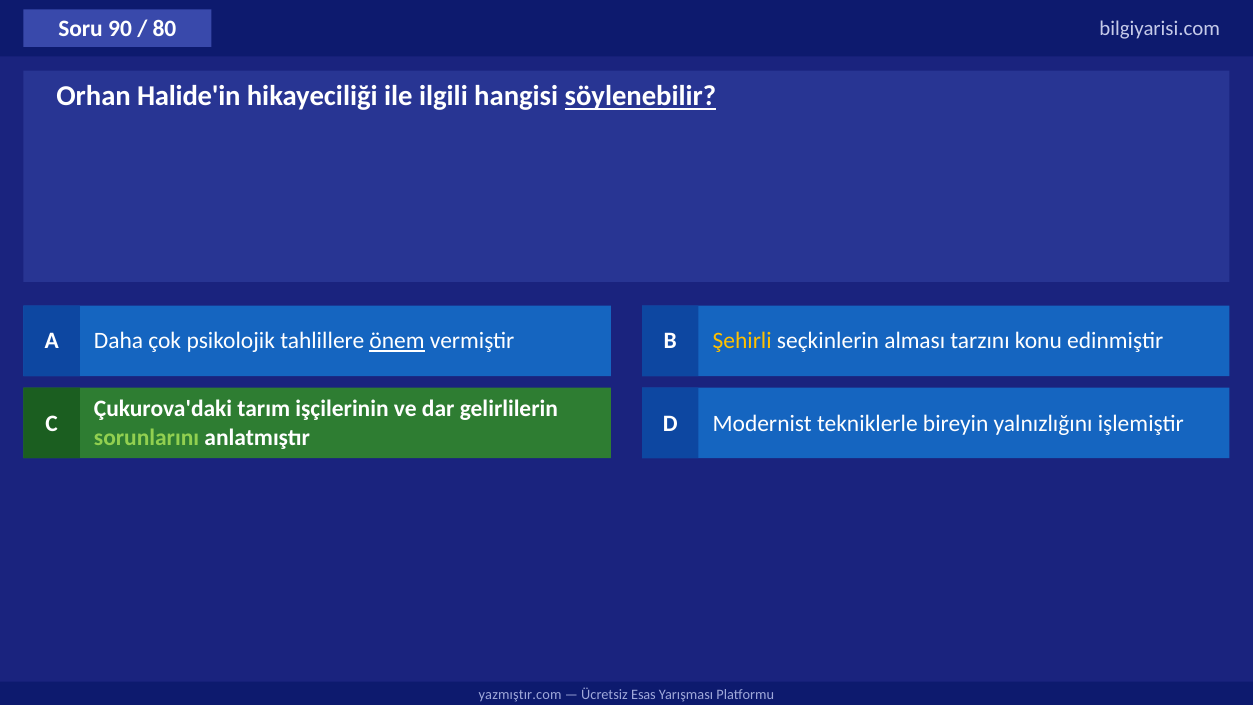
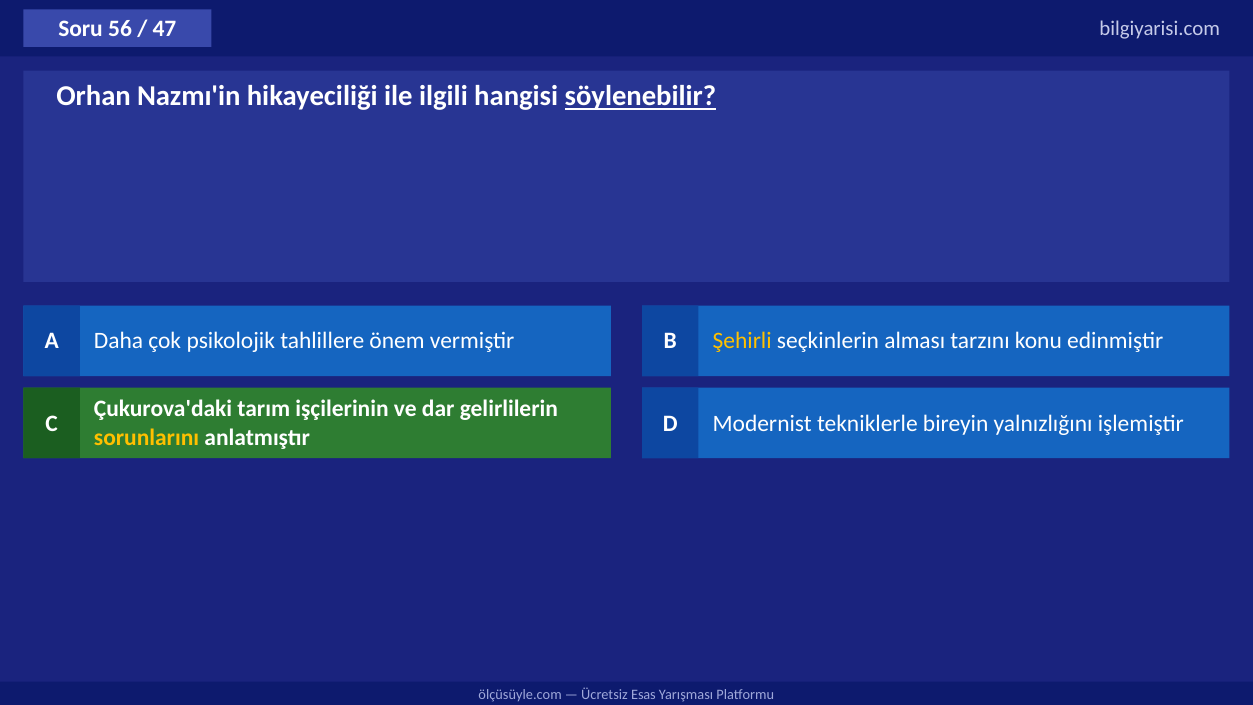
90: 90 -> 56
80: 80 -> 47
Halide'in: Halide'in -> Nazmı'in
önem underline: present -> none
sorunlarını colour: light green -> yellow
yazmıştır.com: yazmıştır.com -> ölçüsüyle.com
